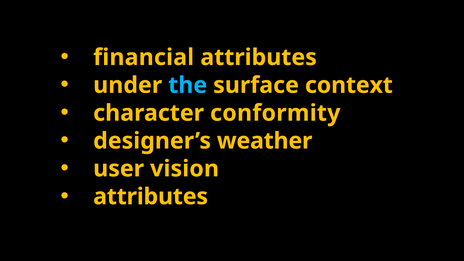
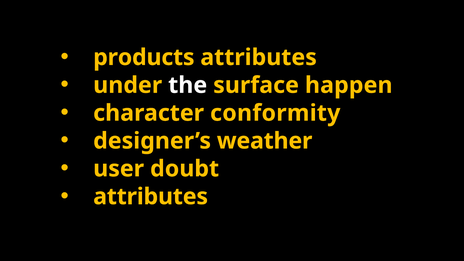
financial: financial -> products
the colour: light blue -> white
context: context -> happen
vision: vision -> doubt
